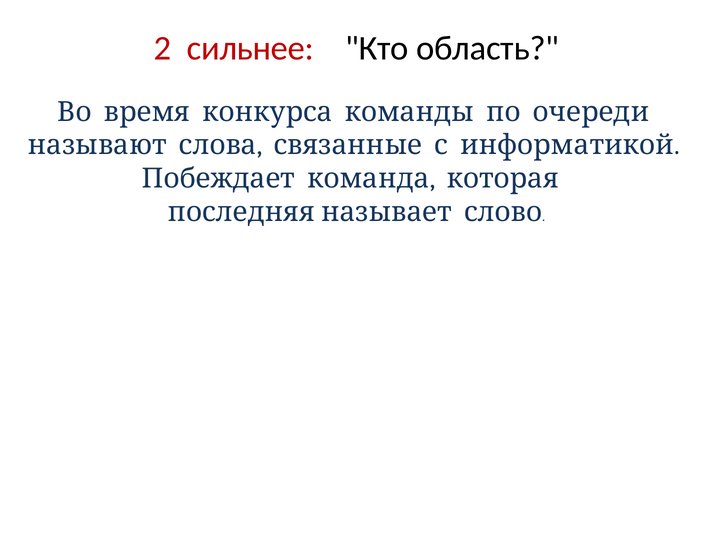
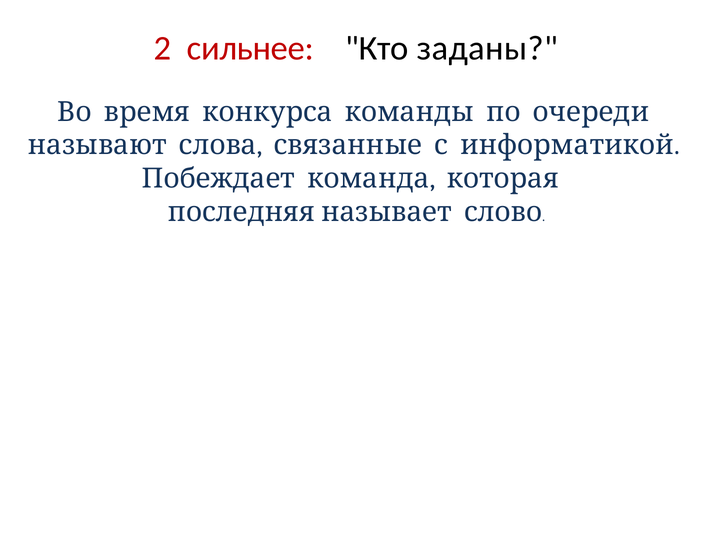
область: область -> заданы
